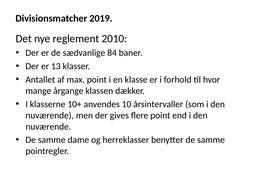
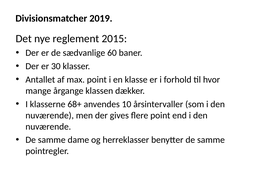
2010: 2010 -> 2015
84: 84 -> 60
13: 13 -> 30
10+: 10+ -> 68+
